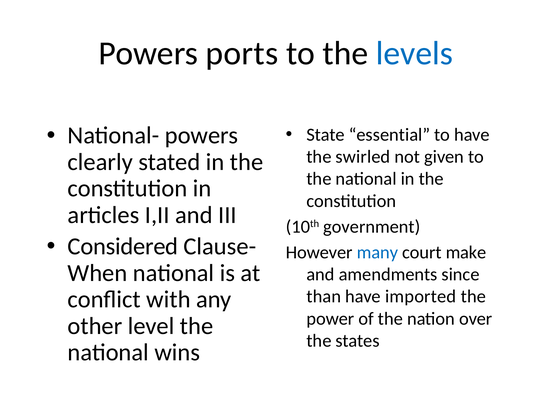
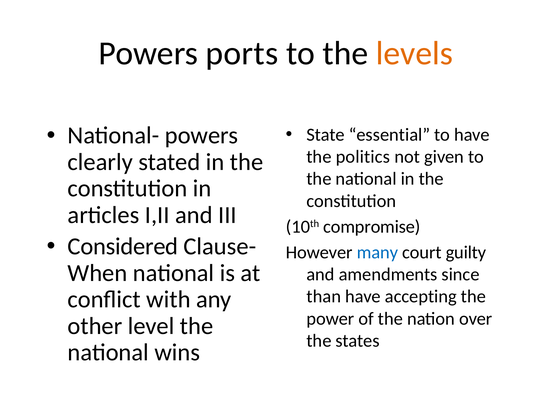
levels colour: blue -> orange
swirled: swirled -> politics
government: government -> compromise
make: make -> guilty
imported: imported -> accepting
